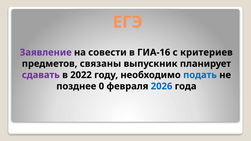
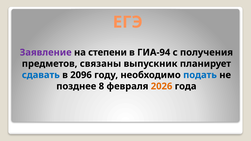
совести: совести -> степени
ГИА-16: ГИА-16 -> ГИА-94
критериев: критериев -> получения
сдавать colour: purple -> blue
2022: 2022 -> 2096
0: 0 -> 8
2026 colour: blue -> orange
